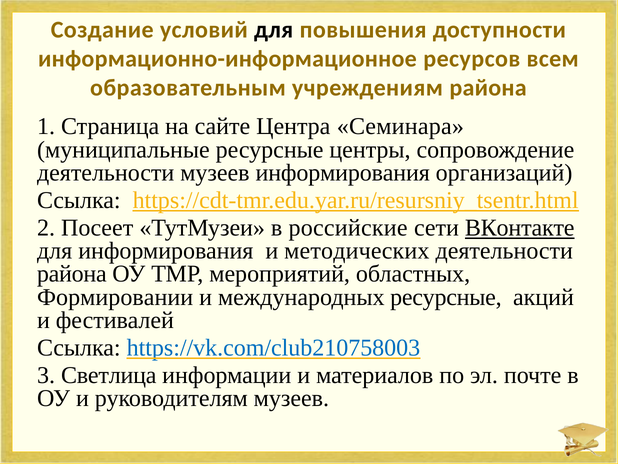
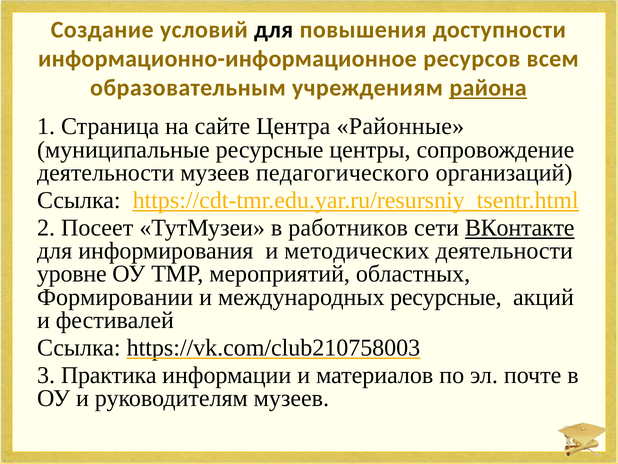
района at (488, 88) underline: none -> present
Семинара: Семинара -> Районные
музеев информирования: информирования -> педагогического
российские: российские -> работников
района at (72, 274): района -> уровне
https://vk.com/club210758003 colour: blue -> black
Светлица: Светлица -> Практика
